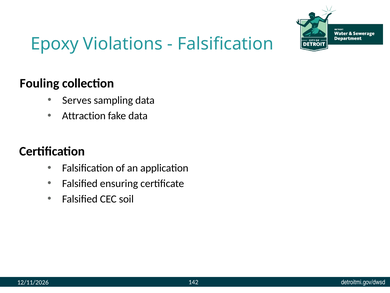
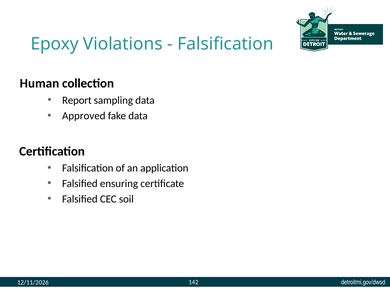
Fouling: Fouling -> Human
Serves: Serves -> Report
Attraction: Attraction -> Approved
